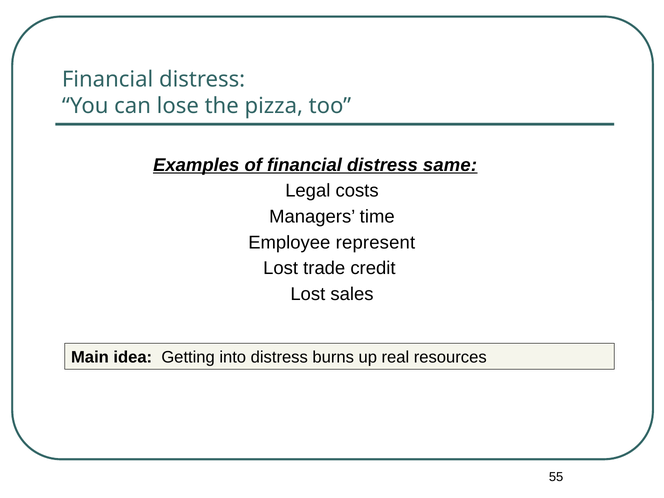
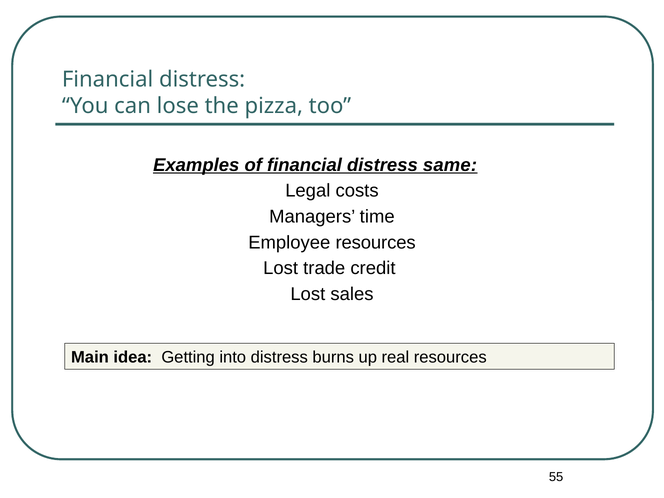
Employee represent: represent -> resources
